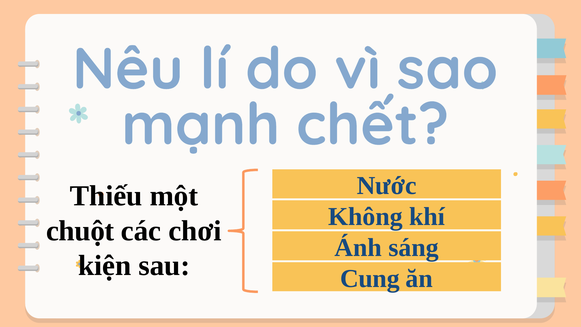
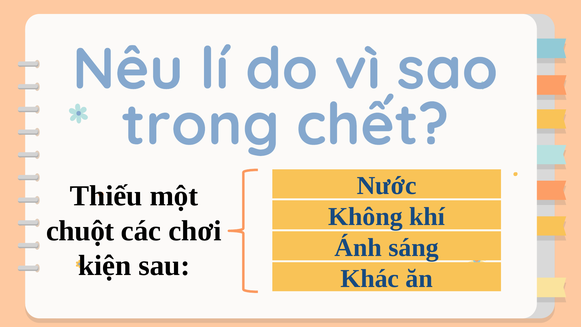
mạnh: mạnh -> trong
Cung: Cung -> Khác
